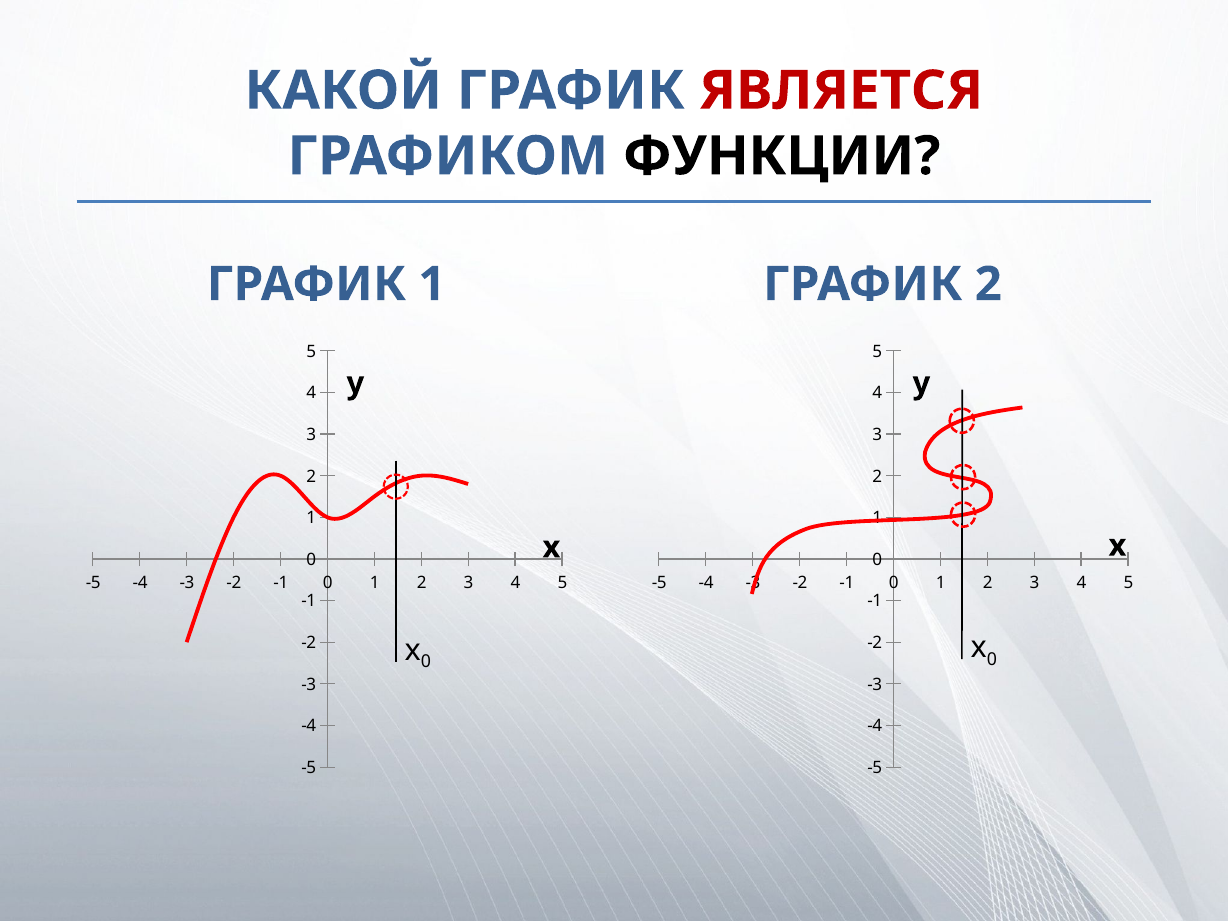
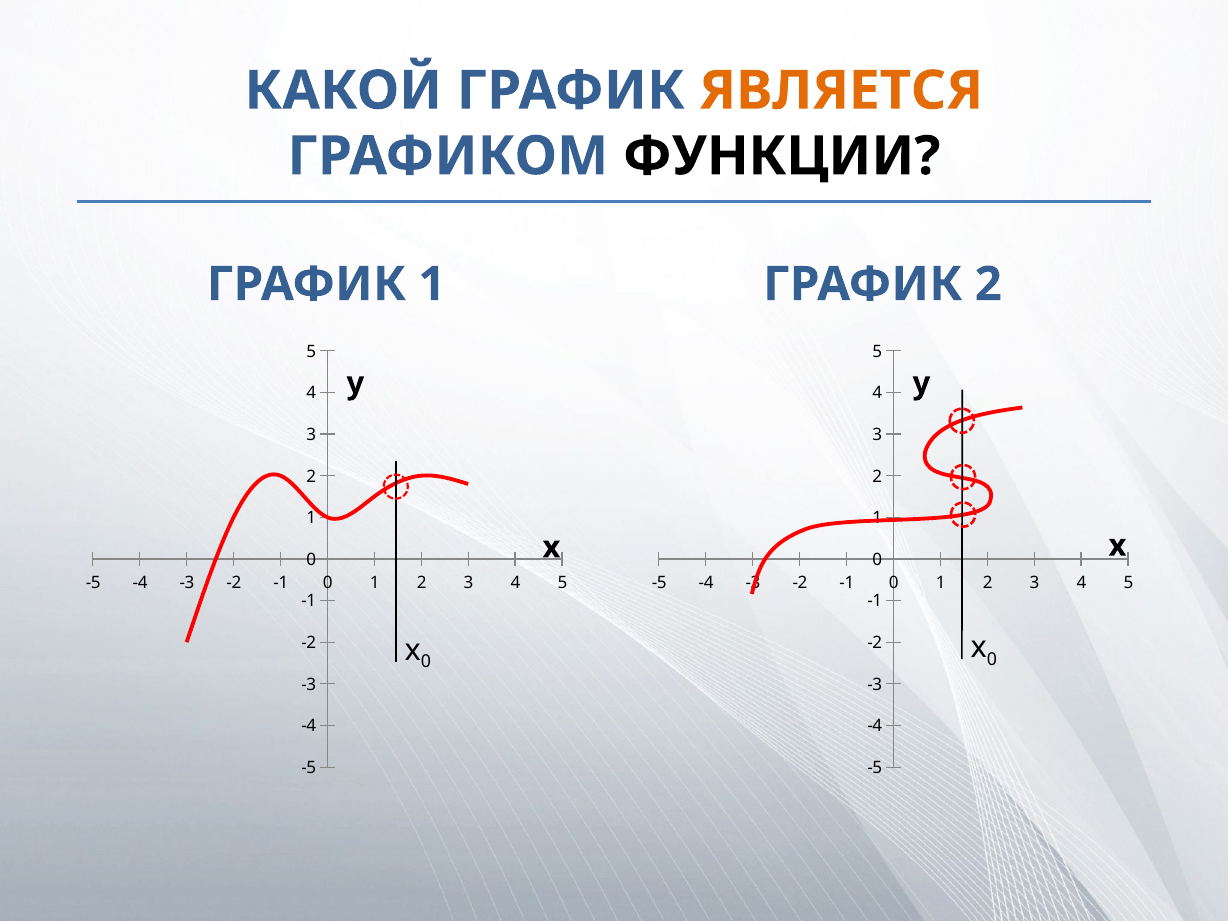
ЯВЛЯЕТСЯ colour: red -> orange
